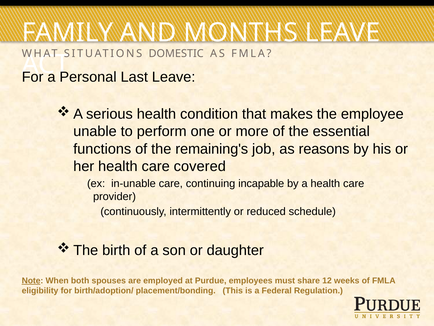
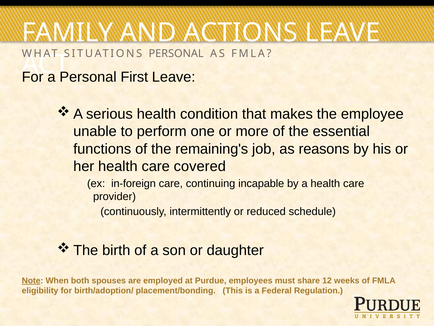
MONTHS: MONTHS -> ACTIONS
SITUATIONS DOMESTIC: DOMESTIC -> PERSONAL
Last: Last -> First
in-unable: in-unable -> in-foreign
